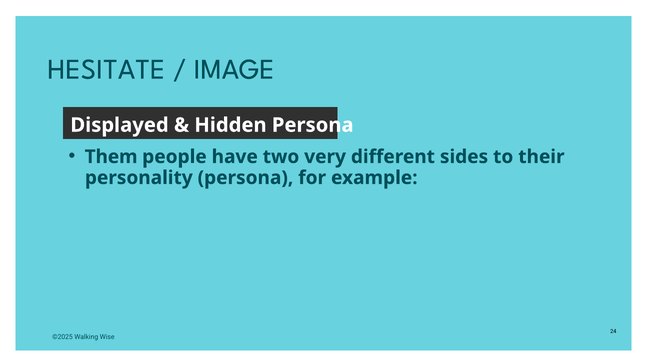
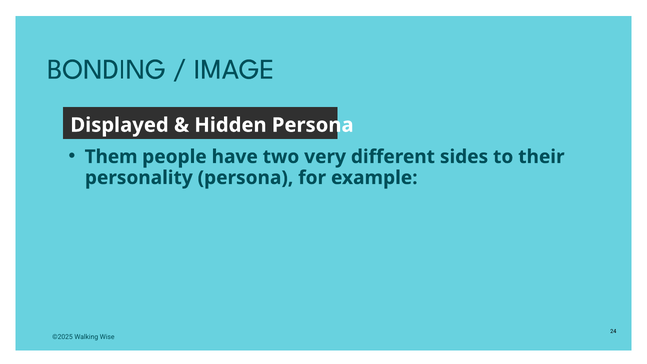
HESITATE: HESITATE -> BONDING
